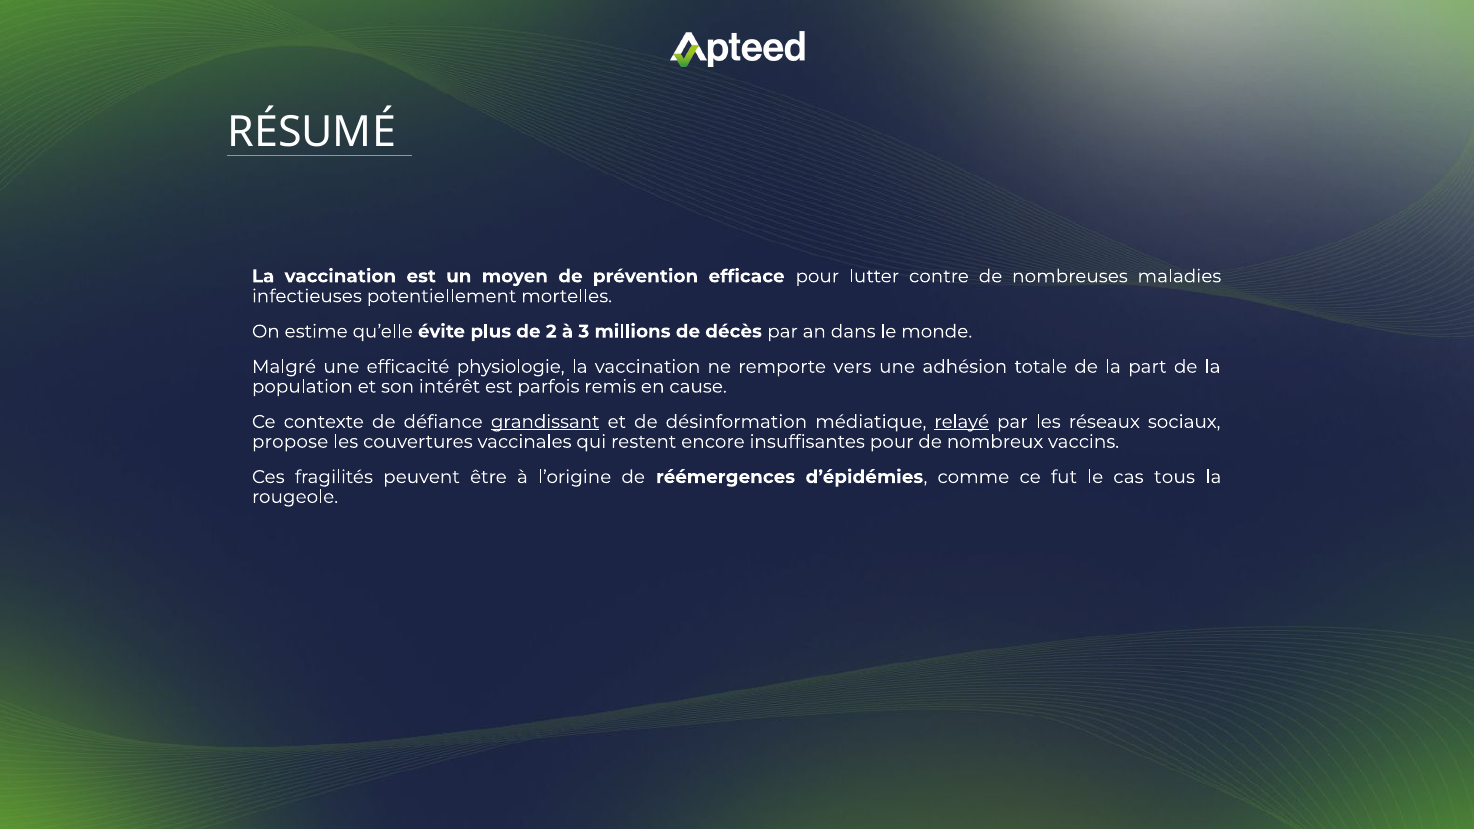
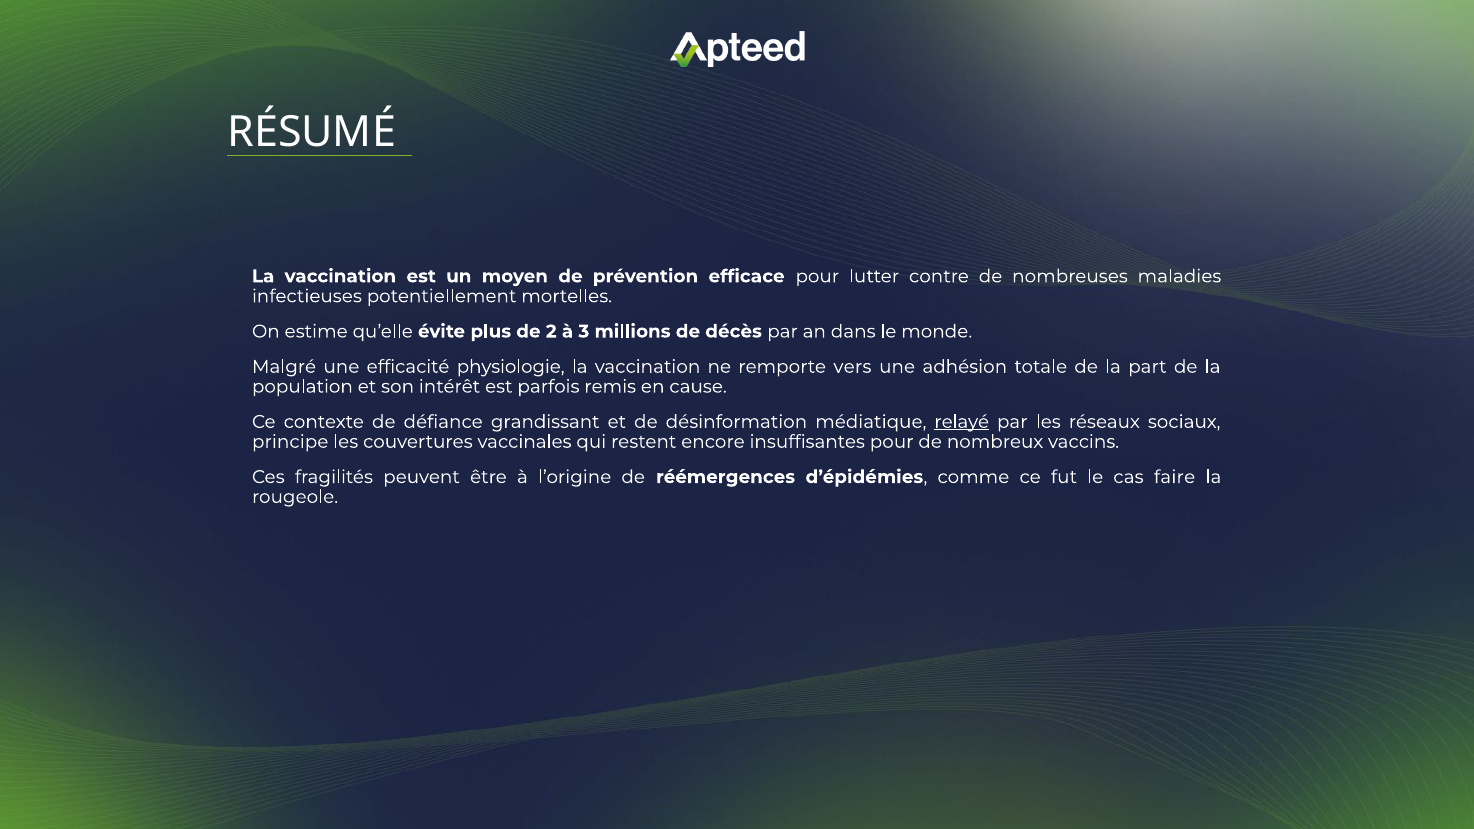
grandissant underline: present -> none
propose: propose -> principe
tous: tous -> faire
